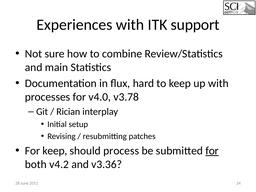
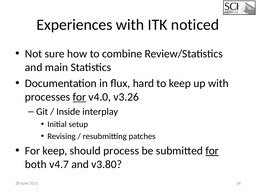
support: support -> noticed
for at (79, 97) underline: none -> present
v3.78: v3.78 -> v3.26
Rician: Rician -> Inside
v4.2: v4.2 -> v4.7
v3.36: v3.36 -> v3.80
